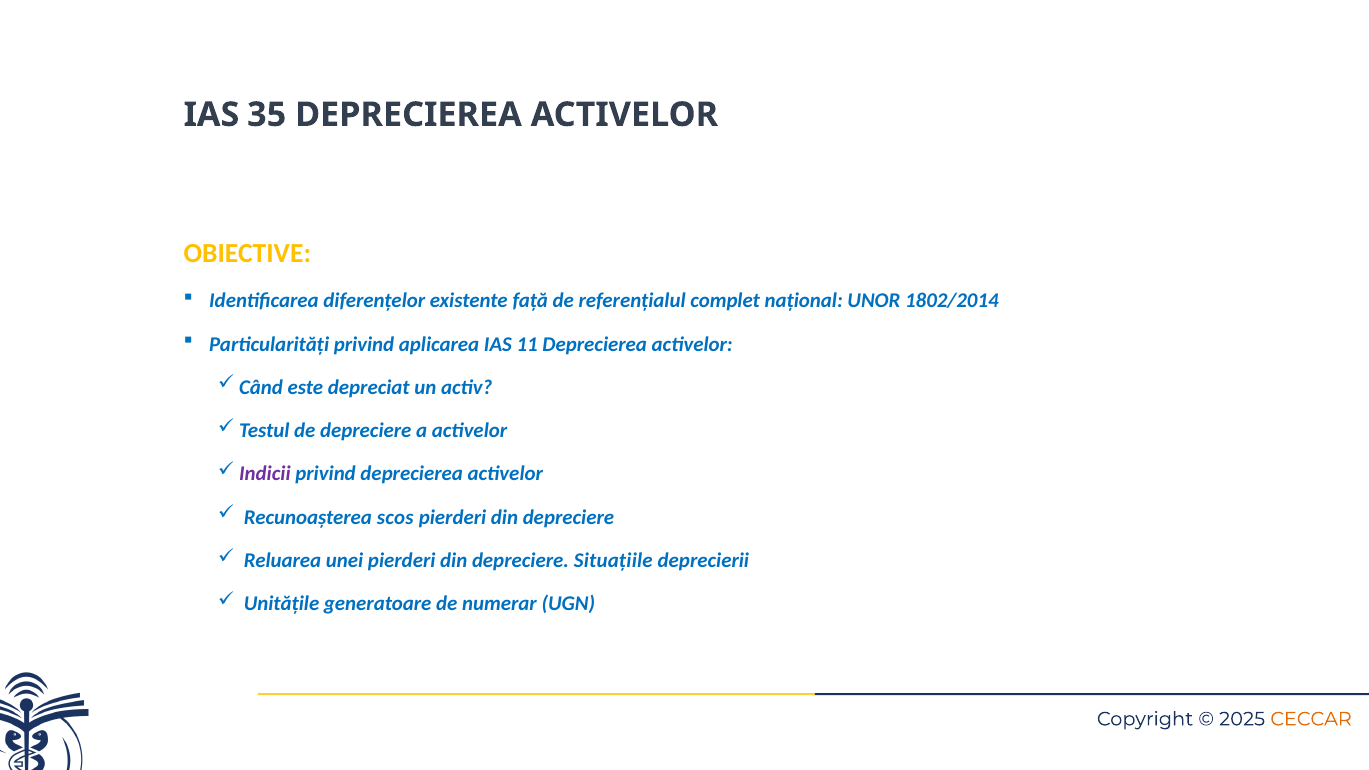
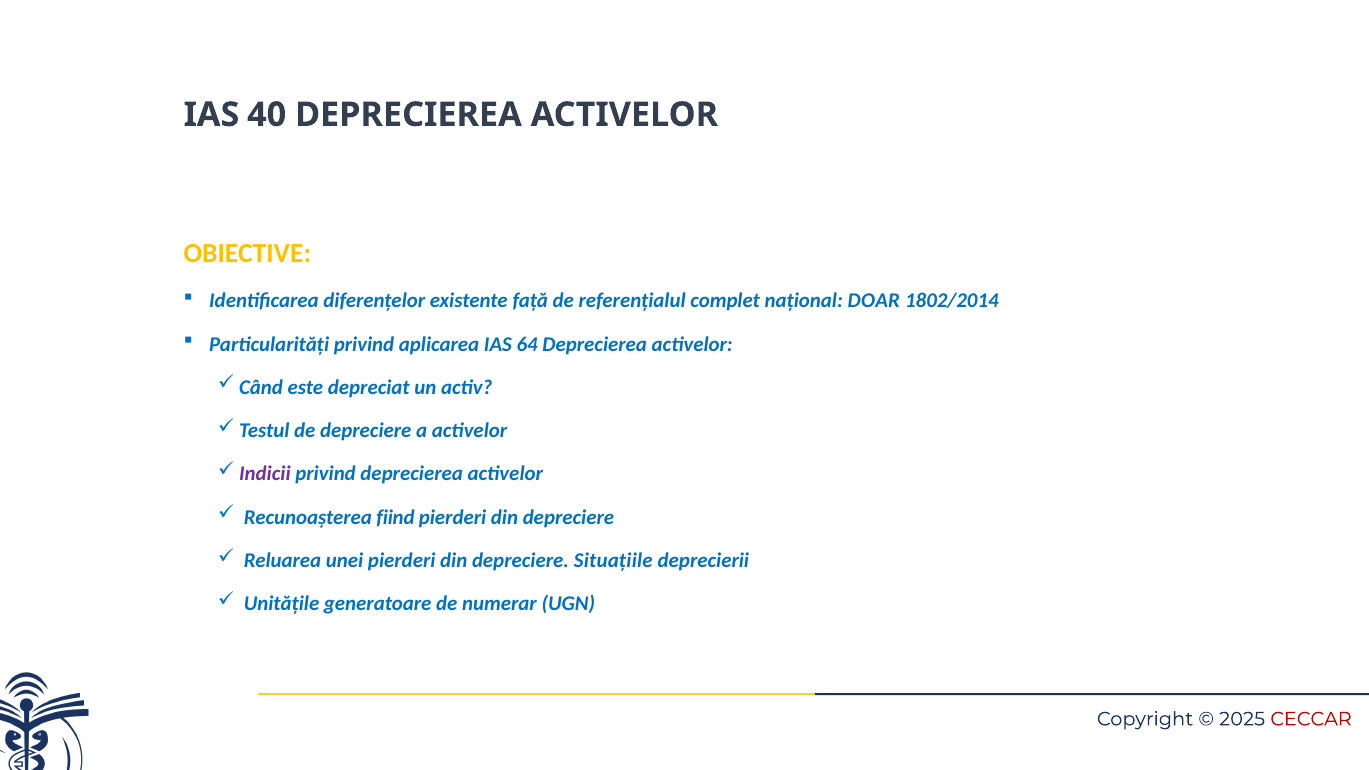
35: 35 -> 40
UNOR: UNOR -> DOAR
11: 11 -> 64
scos: scos -> fiind
CECCAR colour: orange -> red
